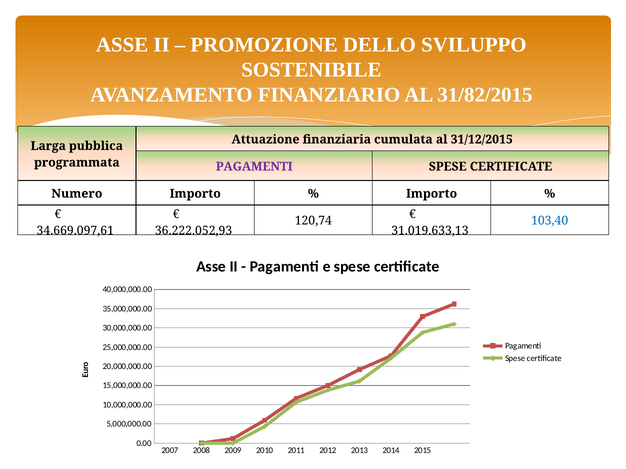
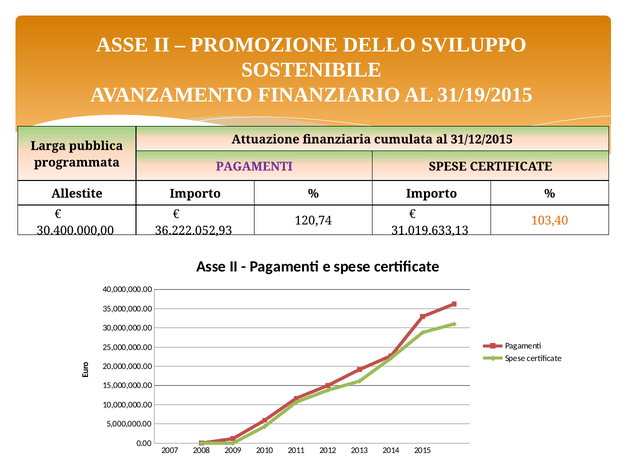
31/82/2015: 31/82/2015 -> 31/19/2015
Numero: Numero -> Allestite
103,40 colour: blue -> orange
34.669.097,61: 34.669.097,61 -> 30.400.000,00
